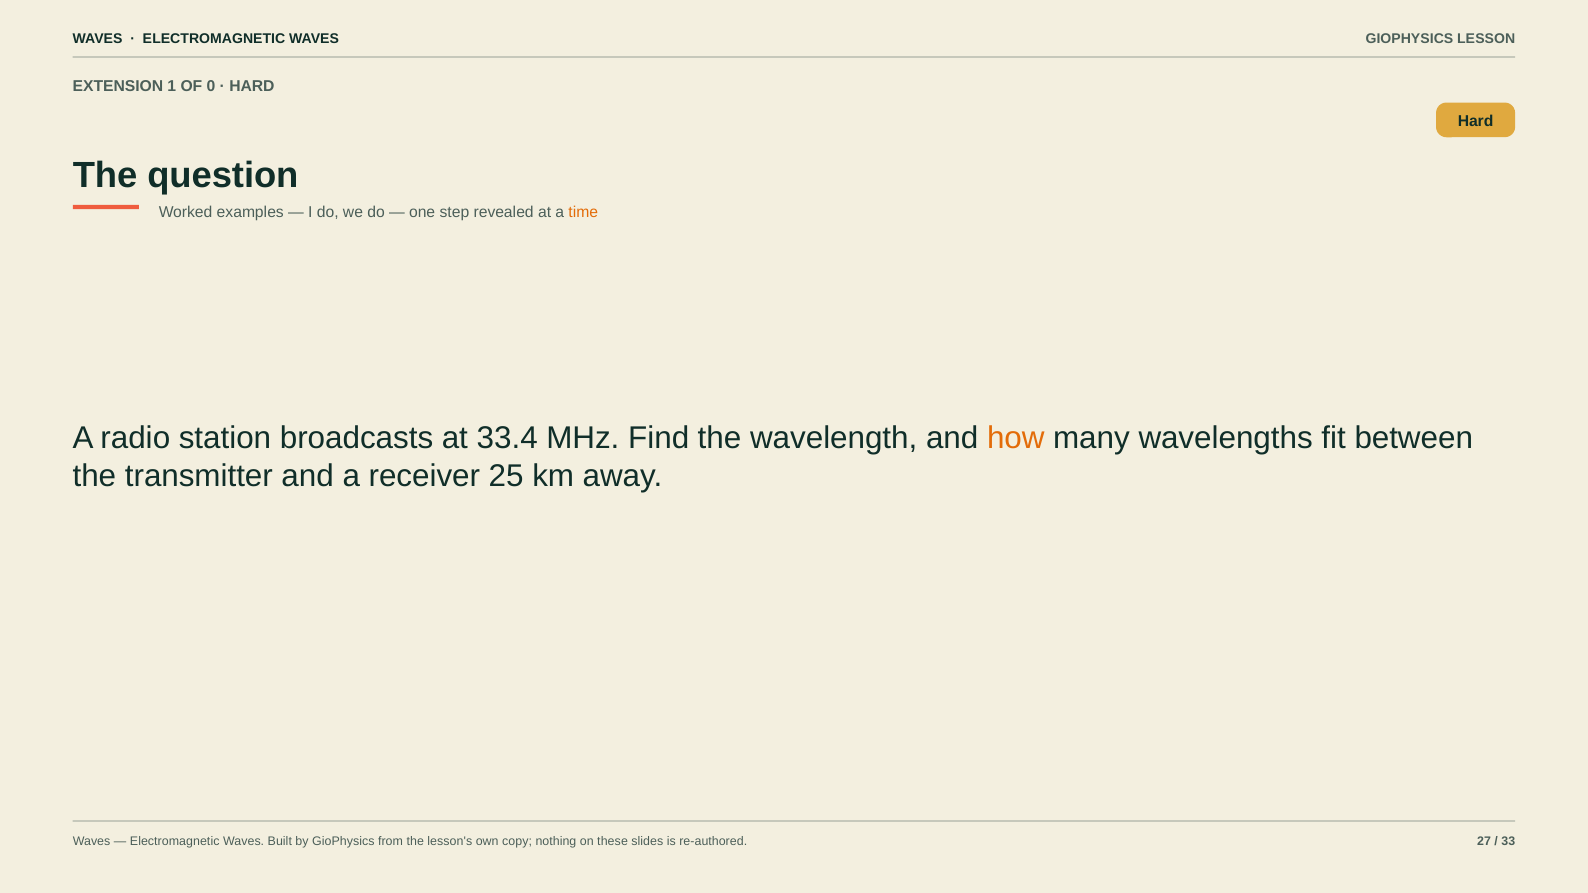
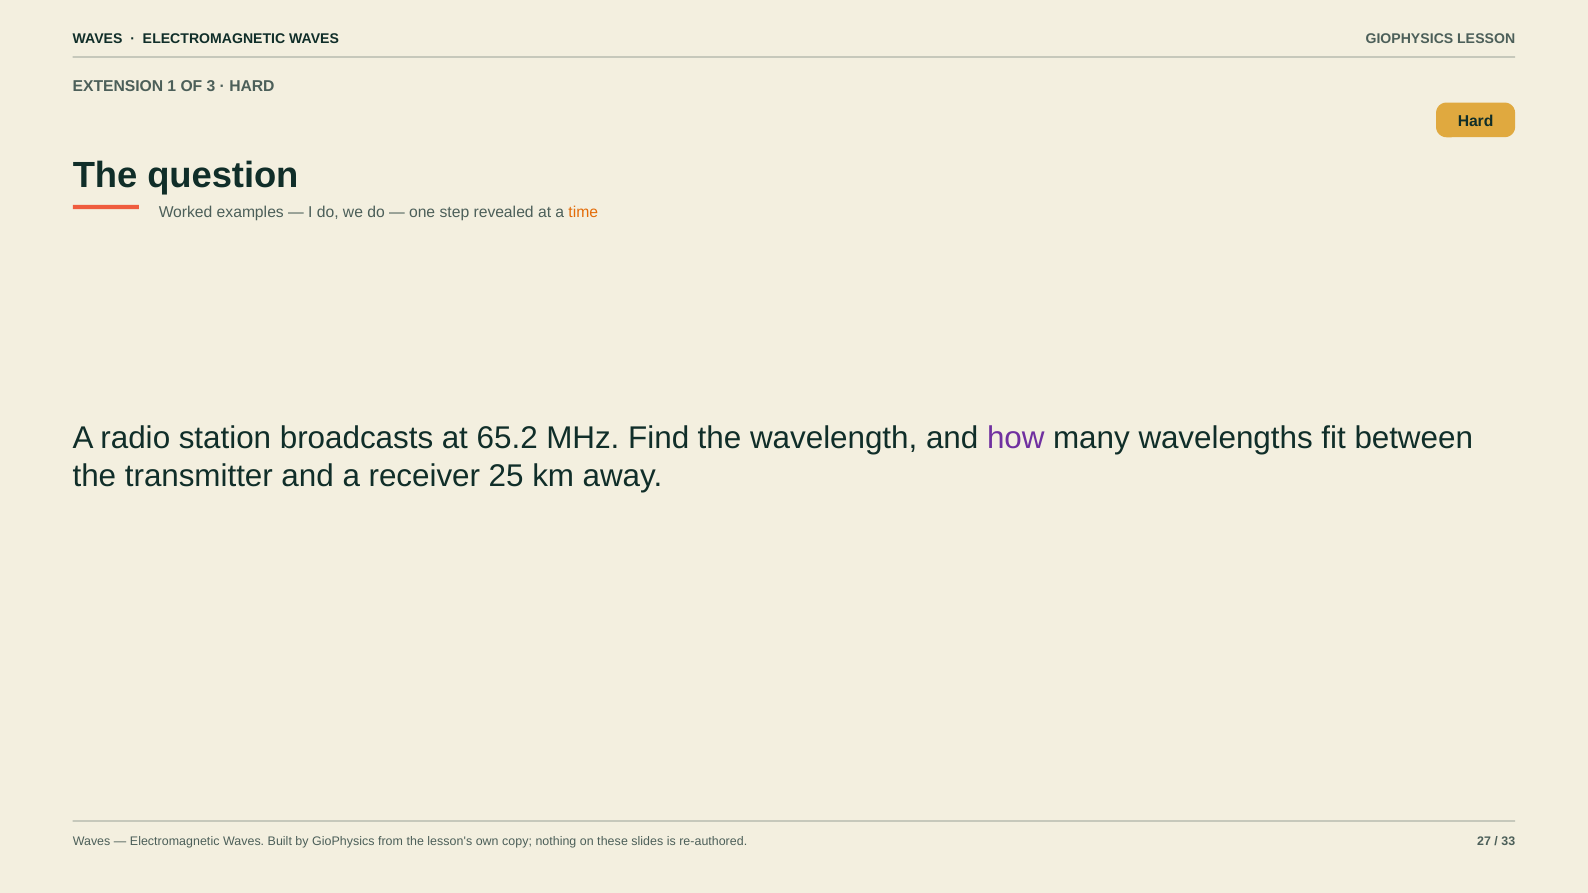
0: 0 -> 3
33.4: 33.4 -> 65.2
how colour: orange -> purple
